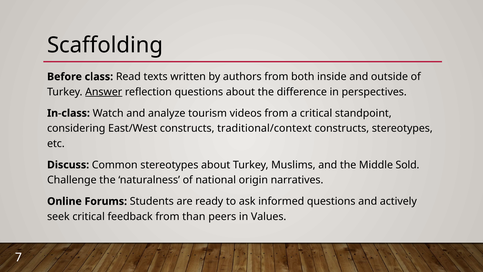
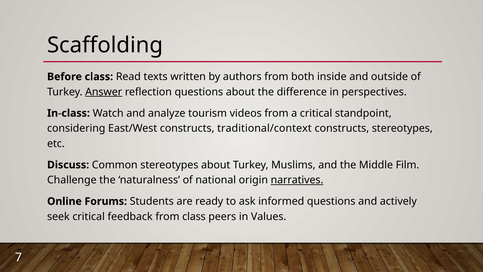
Sold: Sold -> Film
narratives underline: none -> present
from than: than -> class
